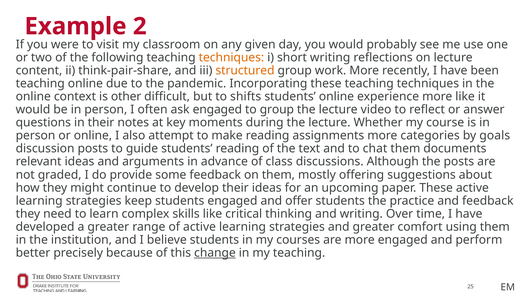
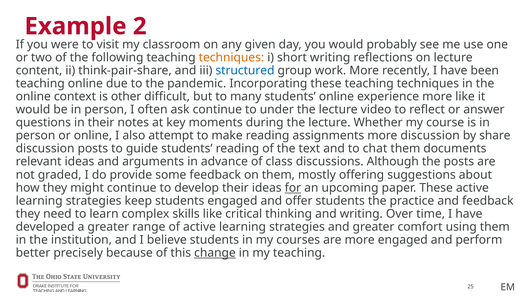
structured colour: orange -> blue
shifts: shifts -> many
ask engaged: engaged -> continue
to group: group -> under
more categories: categories -> discussion
goals: goals -> share
for underline: none -> present
